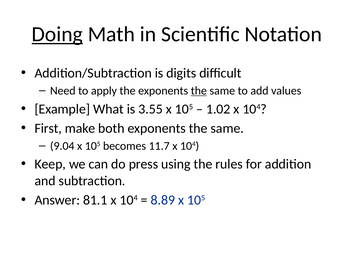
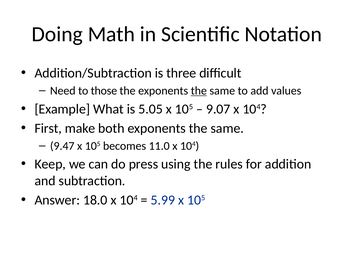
Doing underline: present -> none
digits: digits -> three
apply: apply -> those
3.55: 3.55 -> 5.05
1.02: 1.02 -> 9.07
9.04: 9.04 -> 9.47
11.7: 11.7 -> 11.0
81.1: 81.1 -> 18.0
8.89: 8.89 -> 5.99
